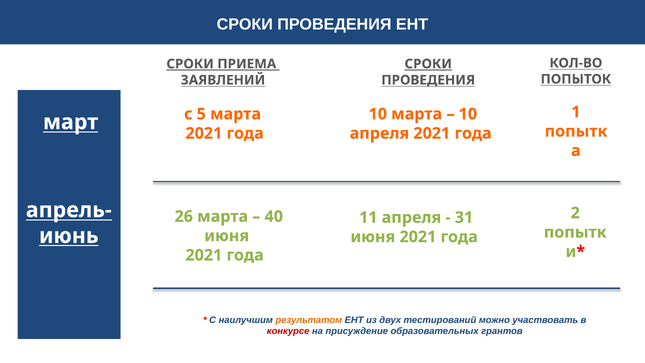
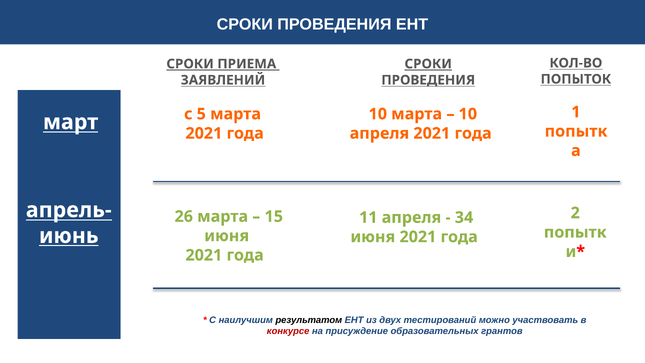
40: 40 -> 15
31: 31 -> 34
результатом colour: orange -> black
